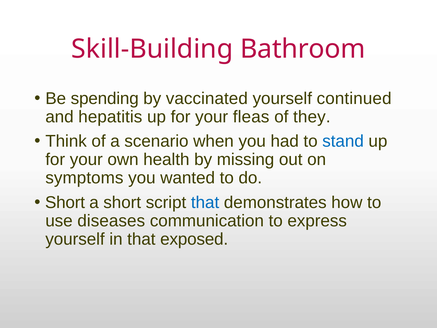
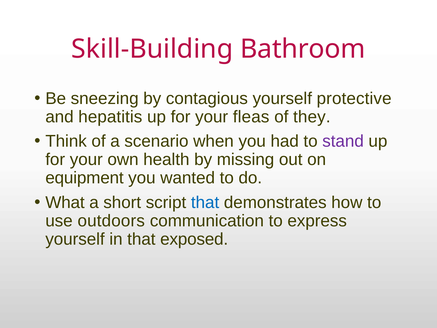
spending: spending -> sneezing
vaccinated: vaccinated -> contagious
continued: continued -> protective
stand colour: blue -> purple
symptoms: symptoms -> equipment
Short at (65, 202): Short -> What
diseases: diseases -> outdoors
